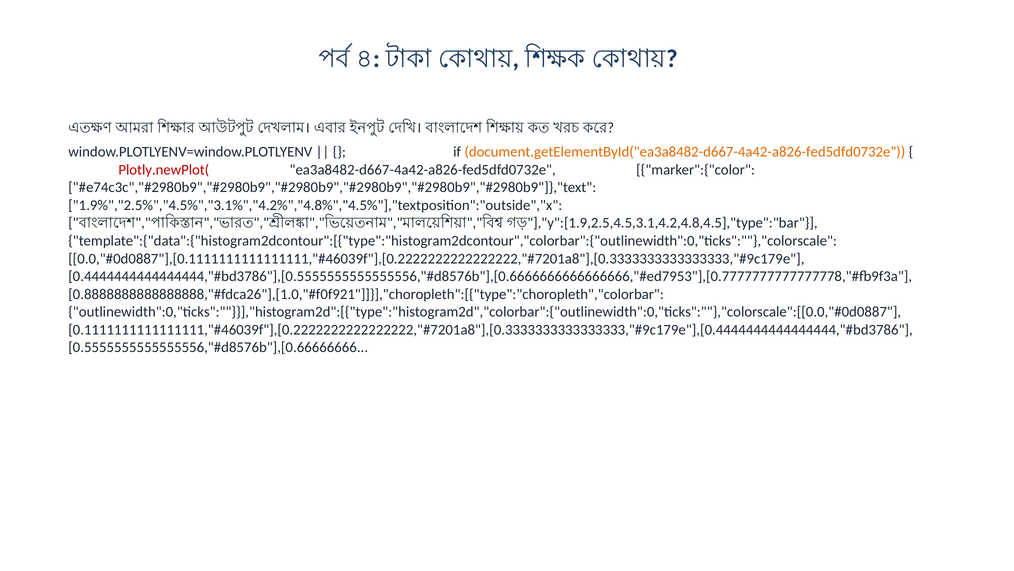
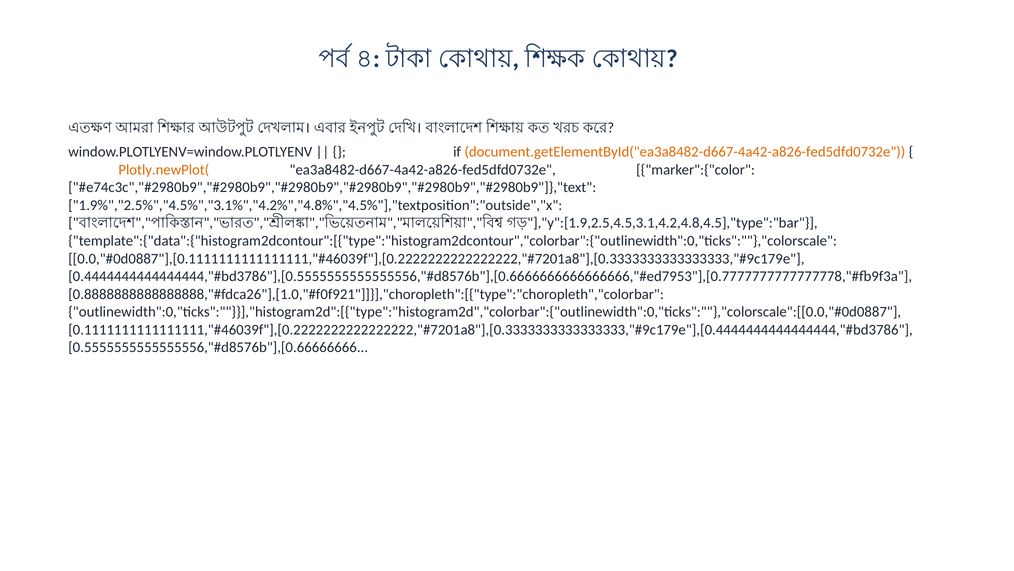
Plotly.newPlot( colour: red -> orange
